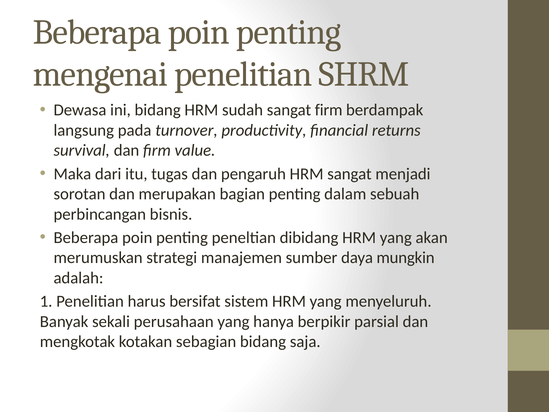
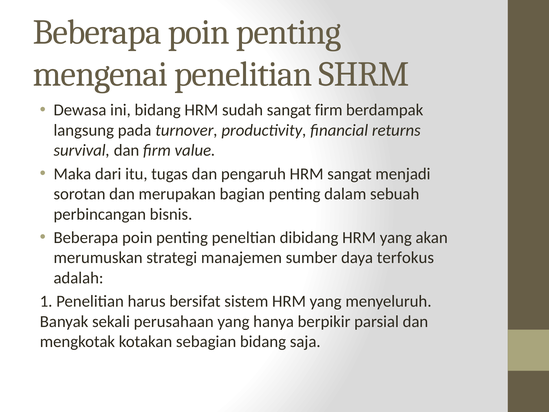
mungkin: mungkin -> terfokus
